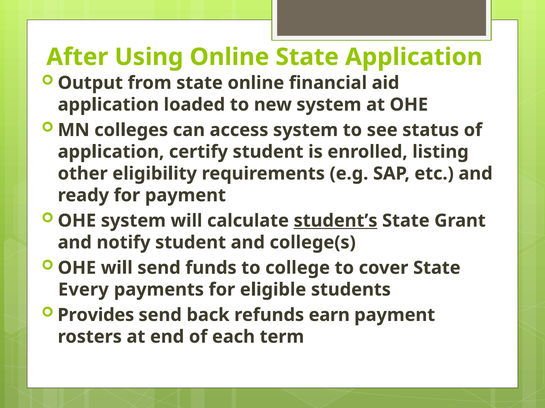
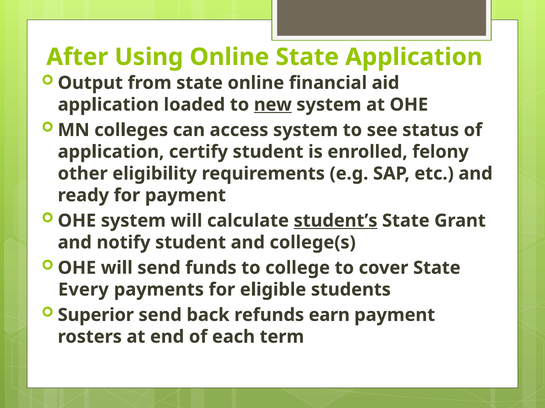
new underline: none -> present
listing: listing -> felony
Provides: Provides -> Superior
